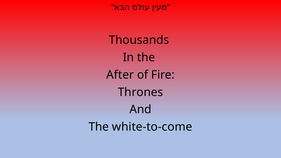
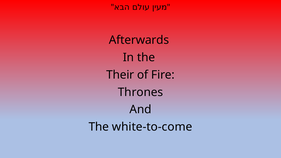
Thousands: Thousands -> Afterwards
After: After -> Their
